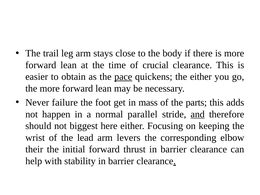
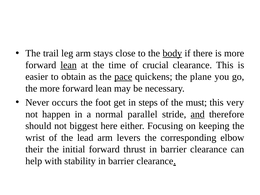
body underline: none -> present
lean at (69, 65) underline: none -> present
the either: either -> plane
failure: failure -> occurs
mass: mass -> steps
parts: parts -> must
adds: adds -> very
